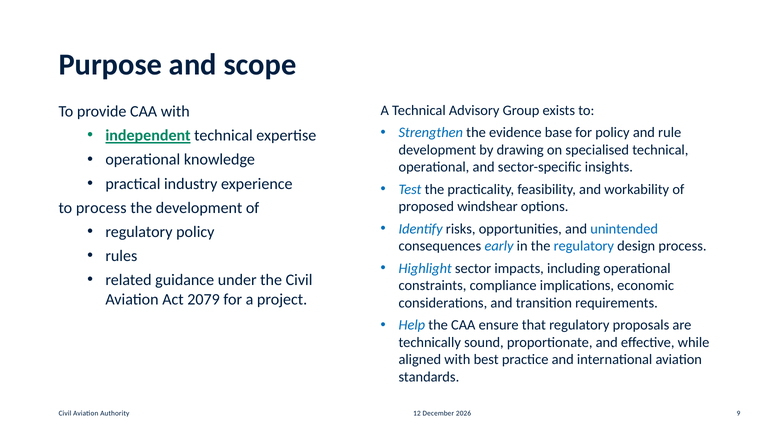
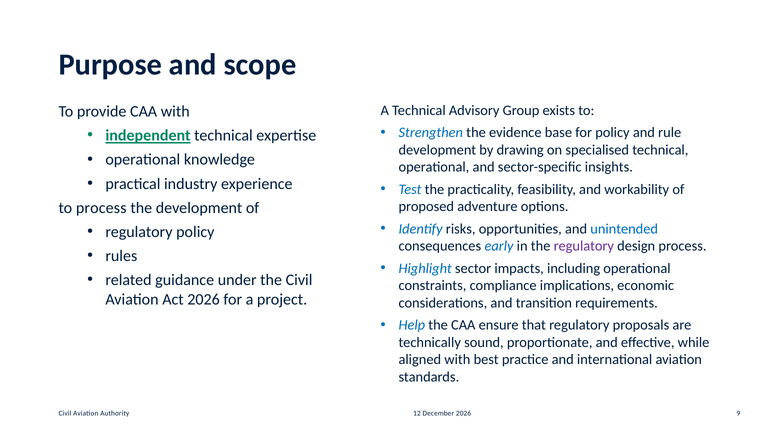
windshear: windshear -> adventure
regulatory at (584, 246) colour: blue -> purple
Act 2079: 2079 -> 2026
